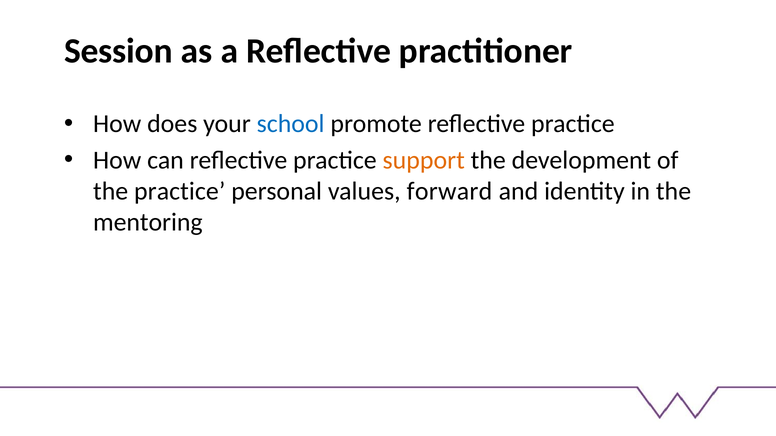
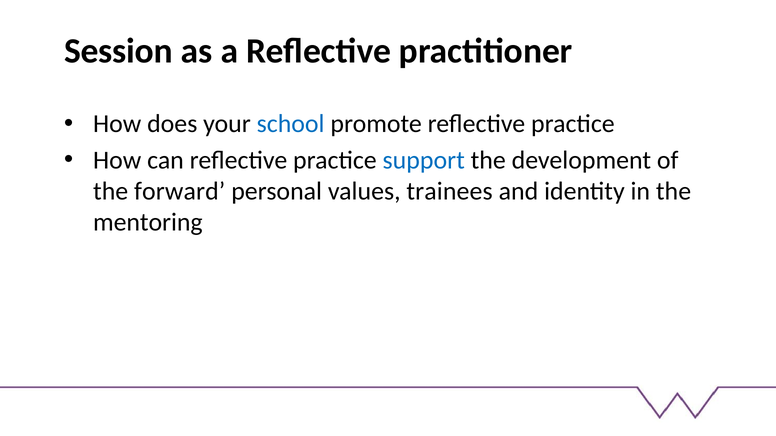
support colour: orange -> blue
the practice: practice -> forward
forward: forward -> trainees
